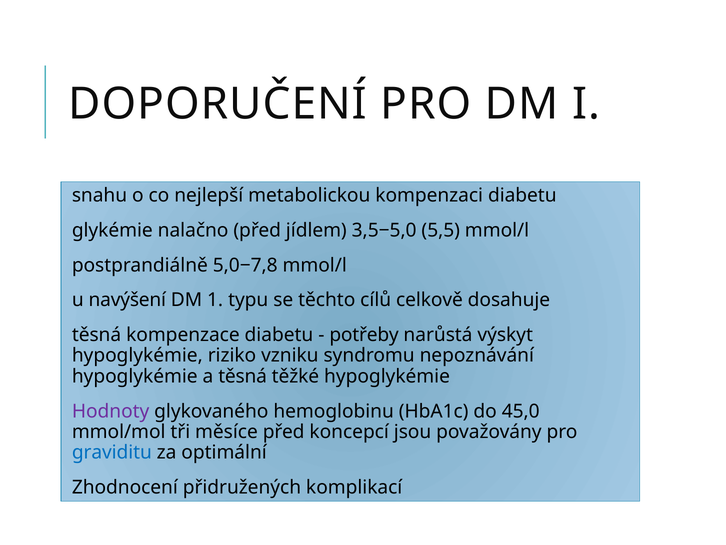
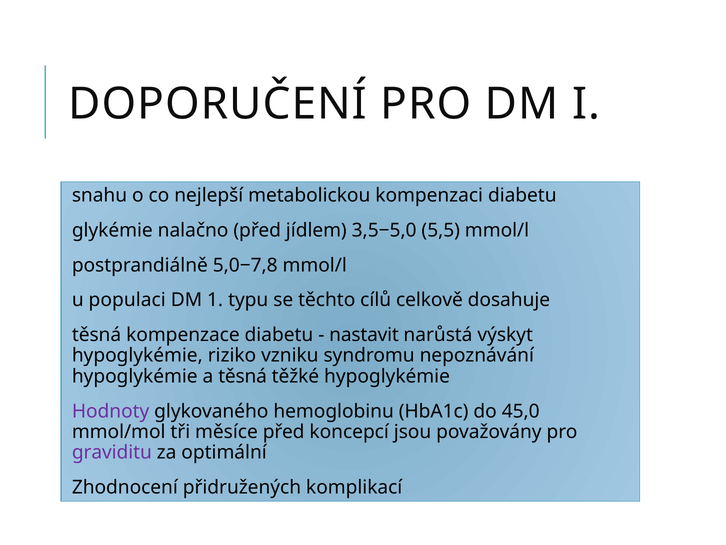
navýšení: navýšení -> populaci
potřeby: potřeby -> nastavit
graviditu colour: blue -> purple
